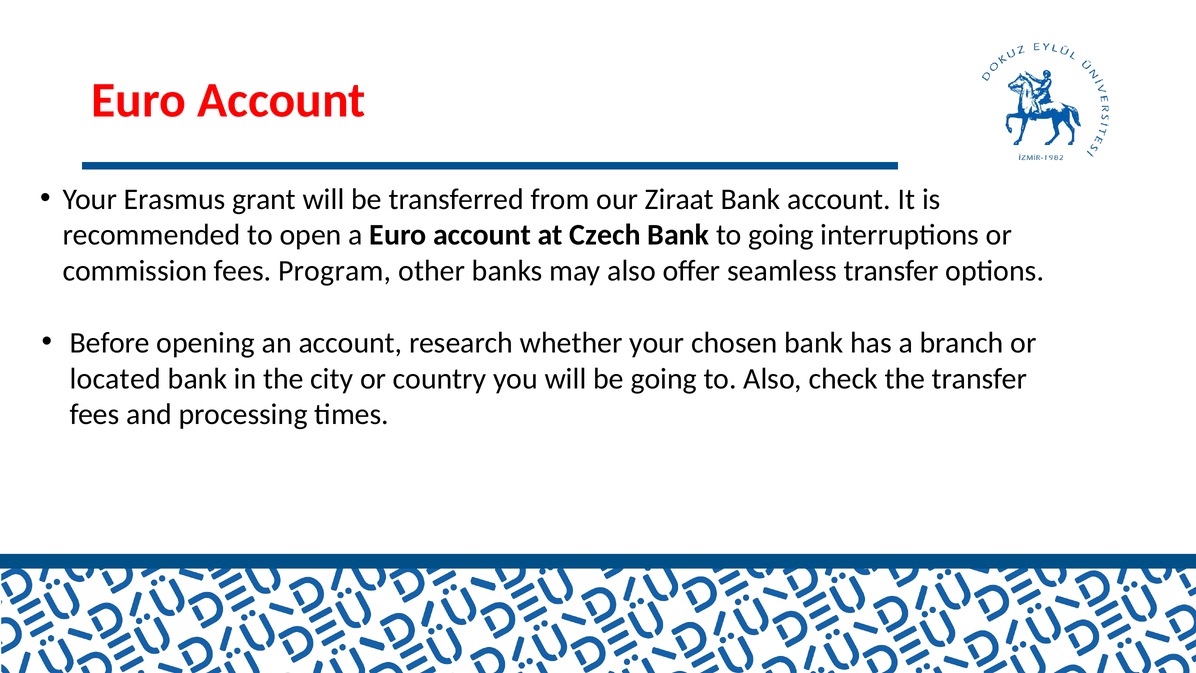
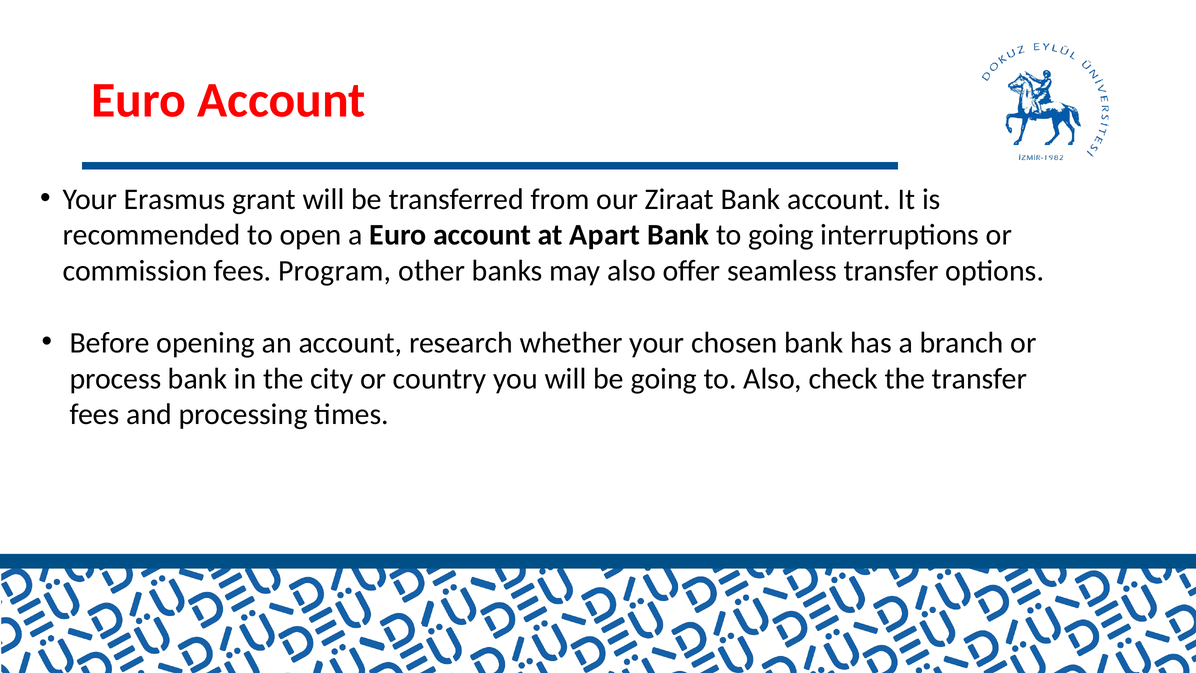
Czech: Czech -> Apart
located: located -> process
